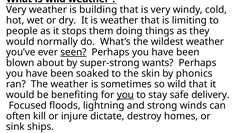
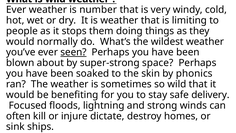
Very at (16, 10): Very -> Ever
building: building -> number
wants: wants -> space
you at (125, 95) underline: present -> none
